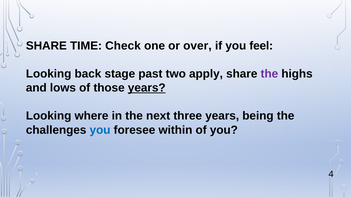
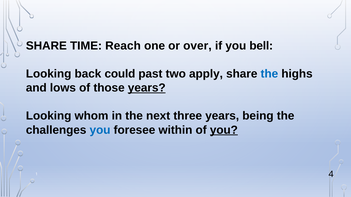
Check: Check -> Reach
feel: feel -> bell
stage: stage -> could
the at (269, 74) colour: purple -> blue
where: where -> whom
you at (224, 130) underline: none -> present
